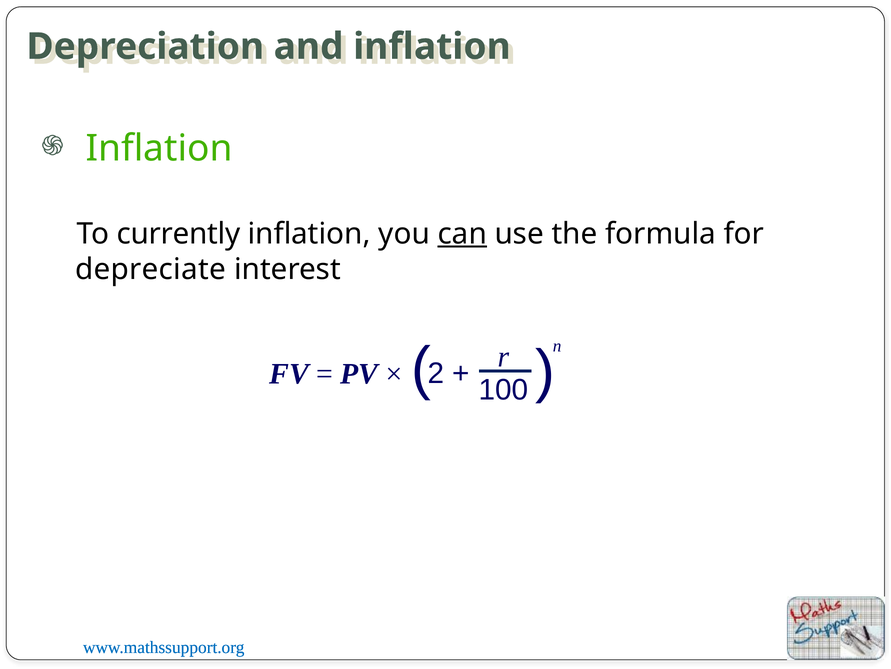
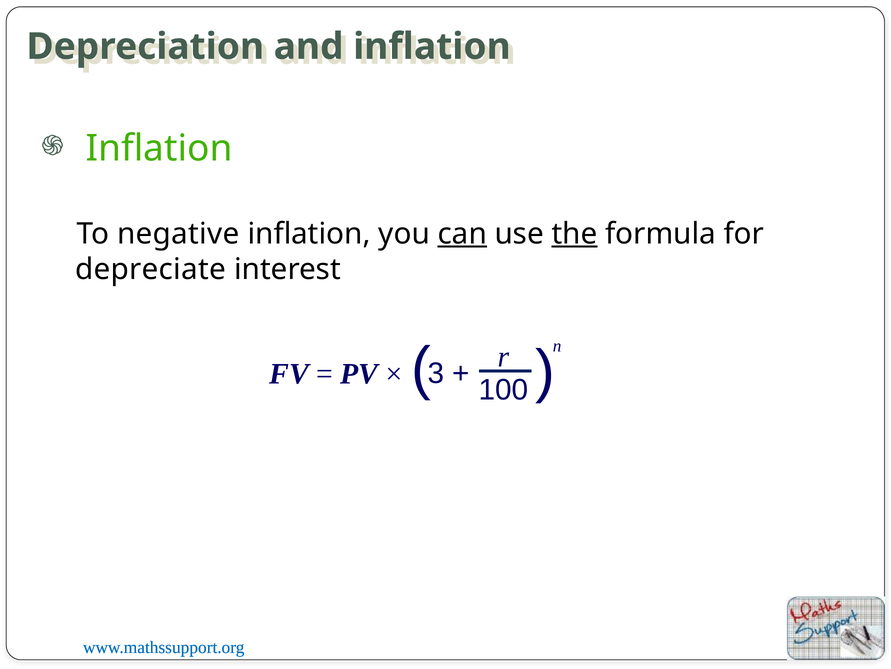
currently: currently -> negative
the underline: none -> present
2: 2 -> 3
